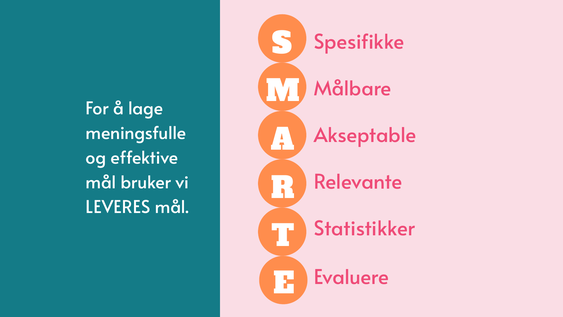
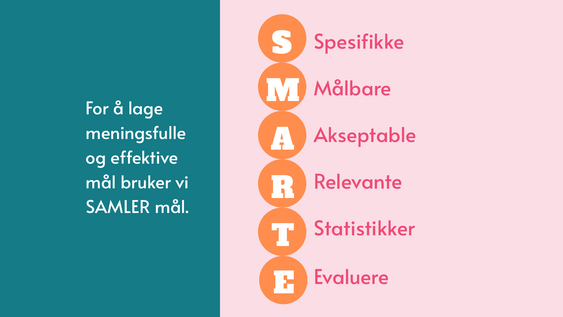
LEVERES: LEVERES -> SAMLER
